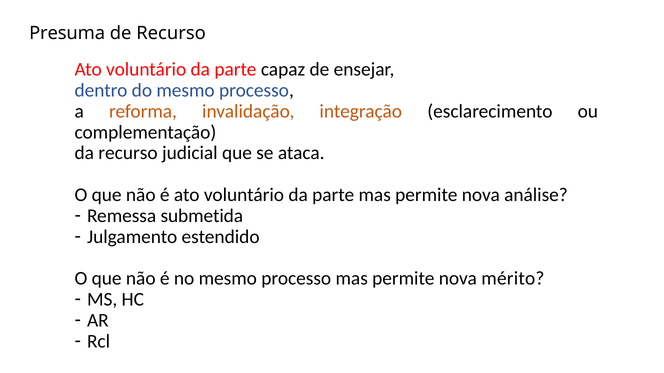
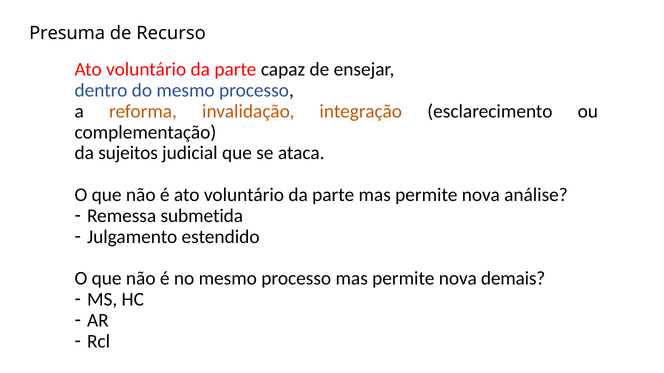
da recurso: recurso -> sujeitos
mérito: mérito -> demais
